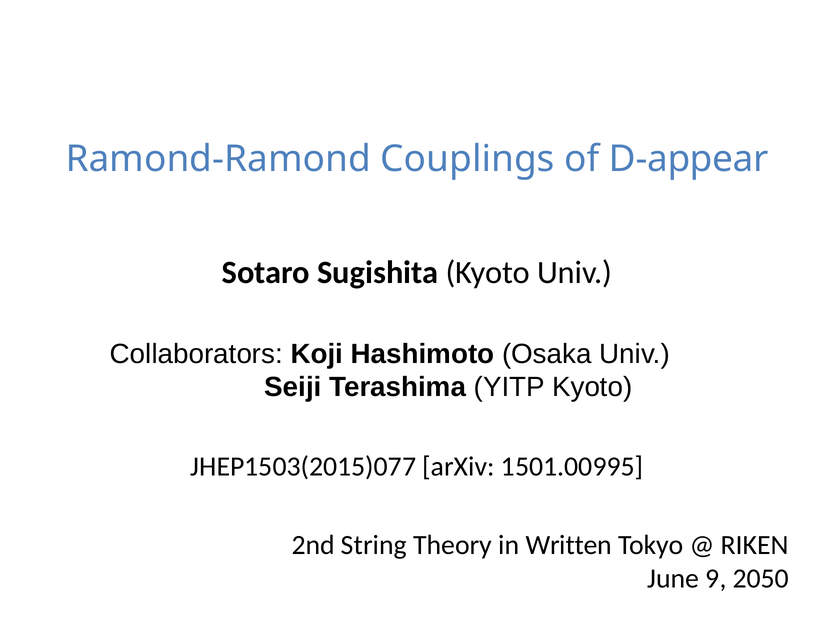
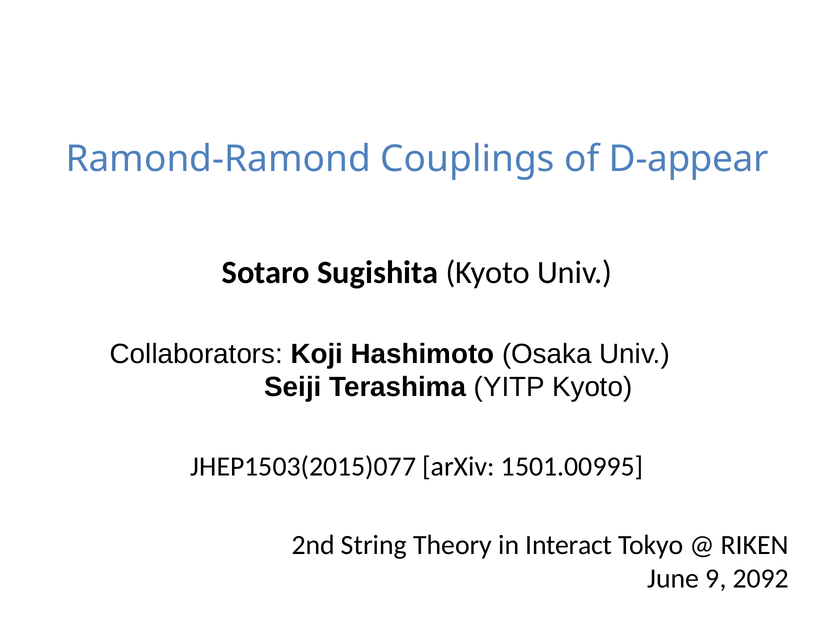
Written: Written -> Interact
2050: 2050 -> 2092
